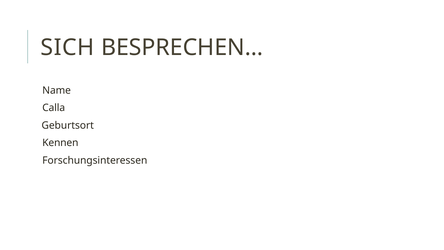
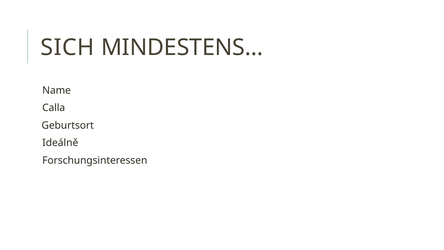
BESPRECHEN…: BESPRECHEN… -> MINDESTENS…
Kennen: Kennen -> Ideálně
